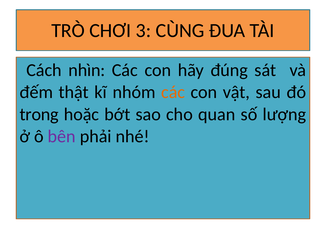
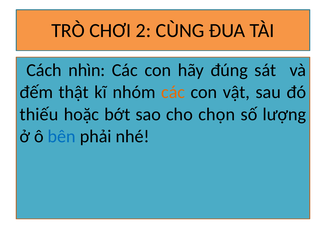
3: 3 -> 2
trong: trong -> thiếu
quan: quan -> chọn
bên colour: purple -> blue
